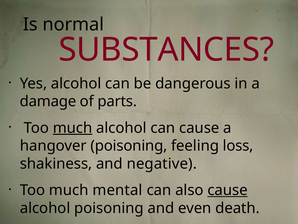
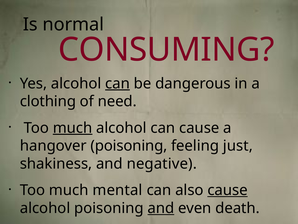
SUBSTANCES: SUBSTANCES -> CONSUMING
can at (118, 83) underline: none -> present
damage: damage -> clothing
parts: parts -> need
loss: loss -> just
and at (161, 208) underline: none -> present
